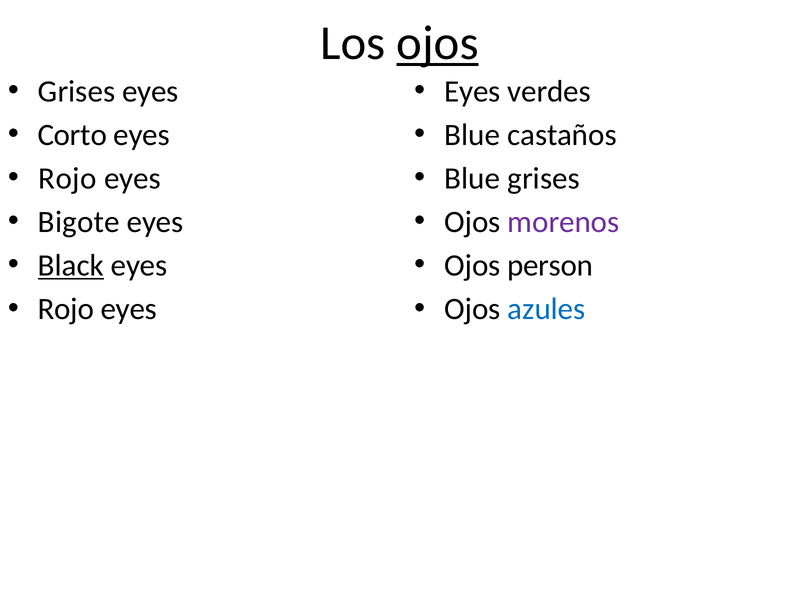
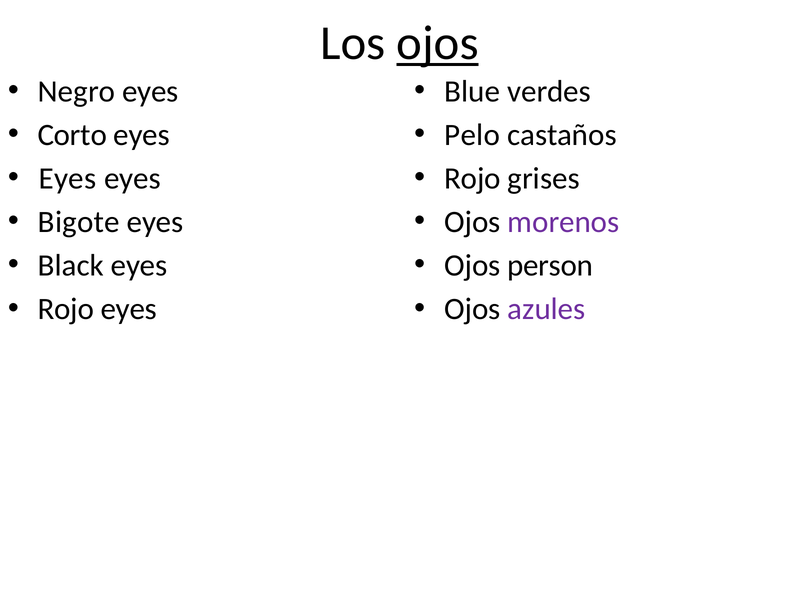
Grises at (77, 91): Grises -> Negro
Eyes at (472, 91): Eyes -> Blue
Blue at (472, 135): Blue -> Pelo
Rojo at (67, 178): Rojo -> Eyes
Blue at (472, 178): Blue -> Rojo
Black underline: present -> none
azules colour: blue -> purple
